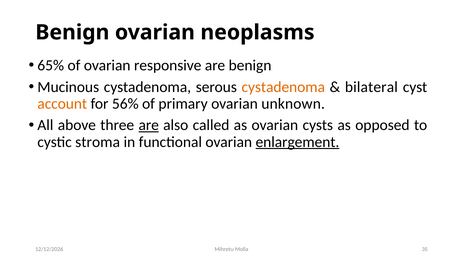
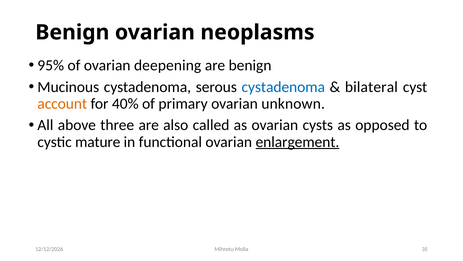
65%: 65% -> 95%
responsive: responsive -> deepening
cystadenoma at (283, 87) colour: orange -> blue
56%: 56% -> 40%
are at (149, 125) underline: present -> none
stroma: stroma -> mature
